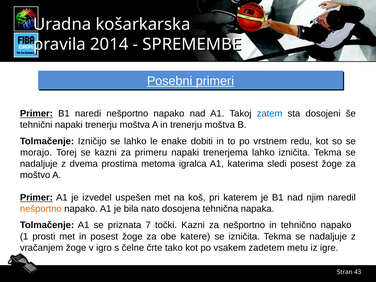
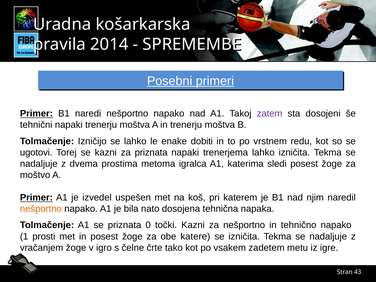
zatem colour: blue -> purple
morajo: morajo -> ugotovi
za primeru: primeru -> priznata
7: 7 -> 0
